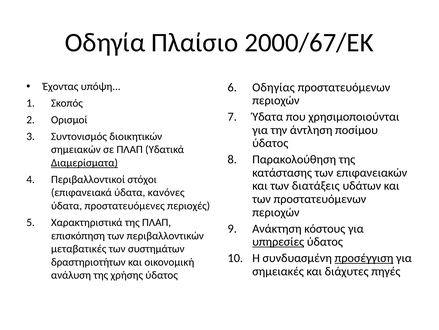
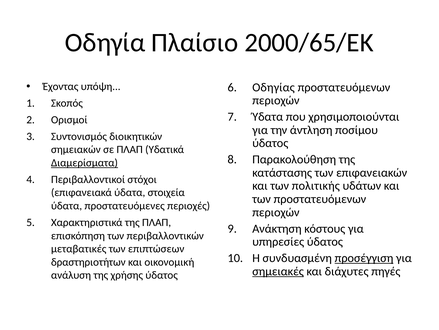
2000/67/ΕΚ: 2000/67/ΕΚ -> 2000/65/ΕΚ
διατάξεις: διατάξεις -> πολιτικής
κανόνες: κανόνες -> στοιχεία
υπηρεσίες underline: present -> none
συστημάτων: συστημάτων -> επιπτώσεων
σημειακές underline: none -> present
